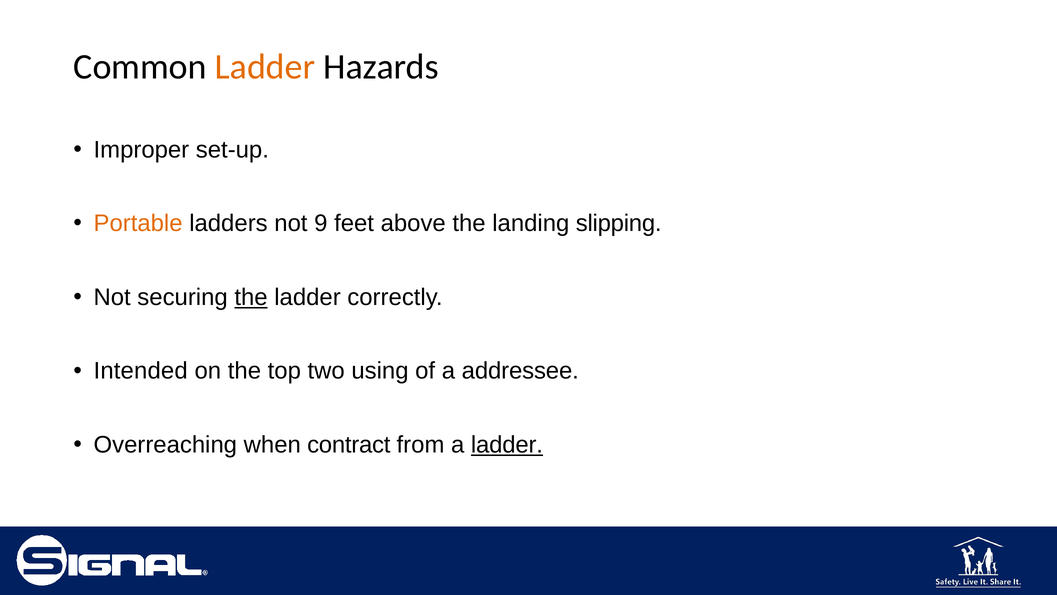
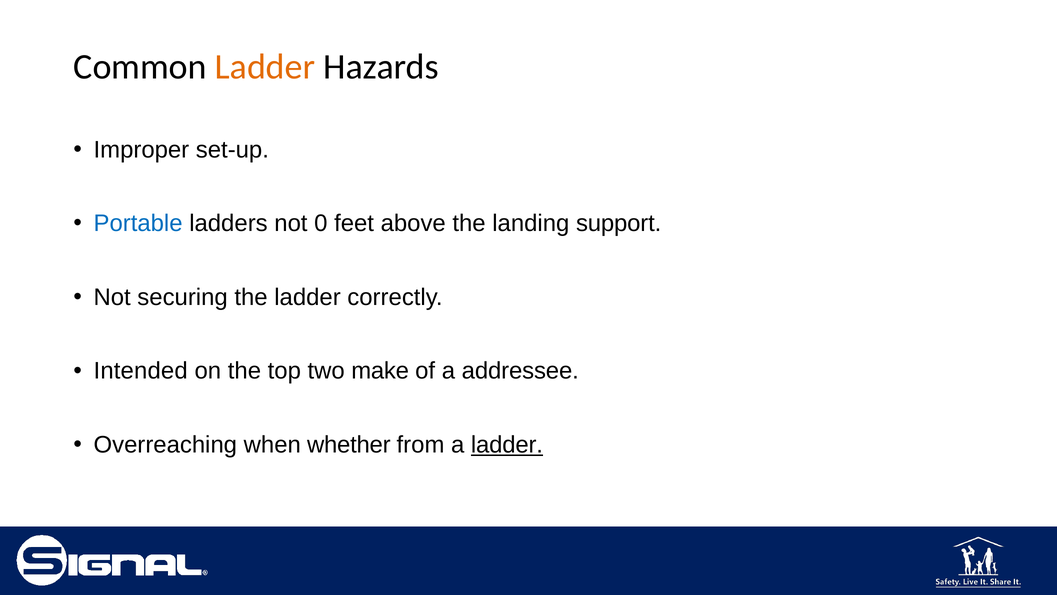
Portable colour: orange -> blue
9: 9 -> 0
slipping: slipping -> support
the at (251, 297) underline: present -> none
using: using -> make
contract: contract -> whether
